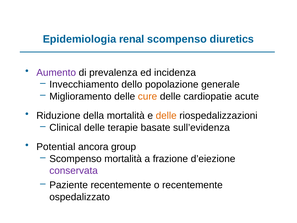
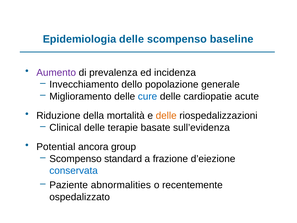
Epidemiologia renal: renal -> delle
diuretics: diuretics -> baseline
cure colour: orange -> blue
Scompenso mortalità: mortalità -> standard
conservata colour: purple -> blue
Paziente recentemente: recentemente -> abnormalities
